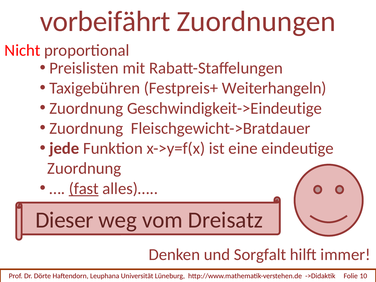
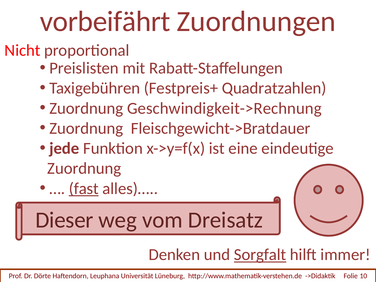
Weiterhangeln: Weiterhangeln -> Quadratzahlen
Geschwindigkeit->Eindeutige: Geschwindigkeit->Eindeutige -> Geschwindigkeit->Rechnung
Sorgfalt underline: none -> present
